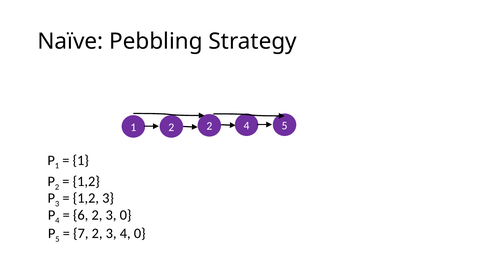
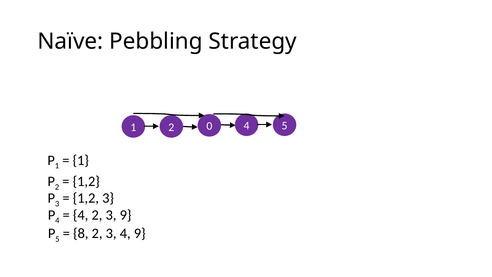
2 2: 2 -> 0
6 at (81, 215): 6 -> 4
3 0: 0 -> 9
7: 7 -> 8
4 0: 0 -> 9
